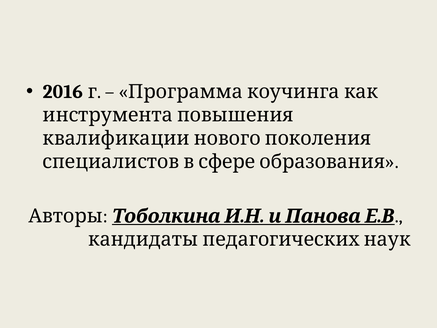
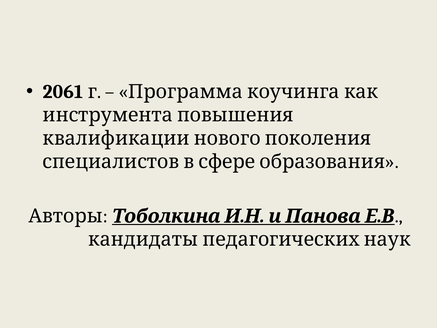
2016: 2016 -> 2061
